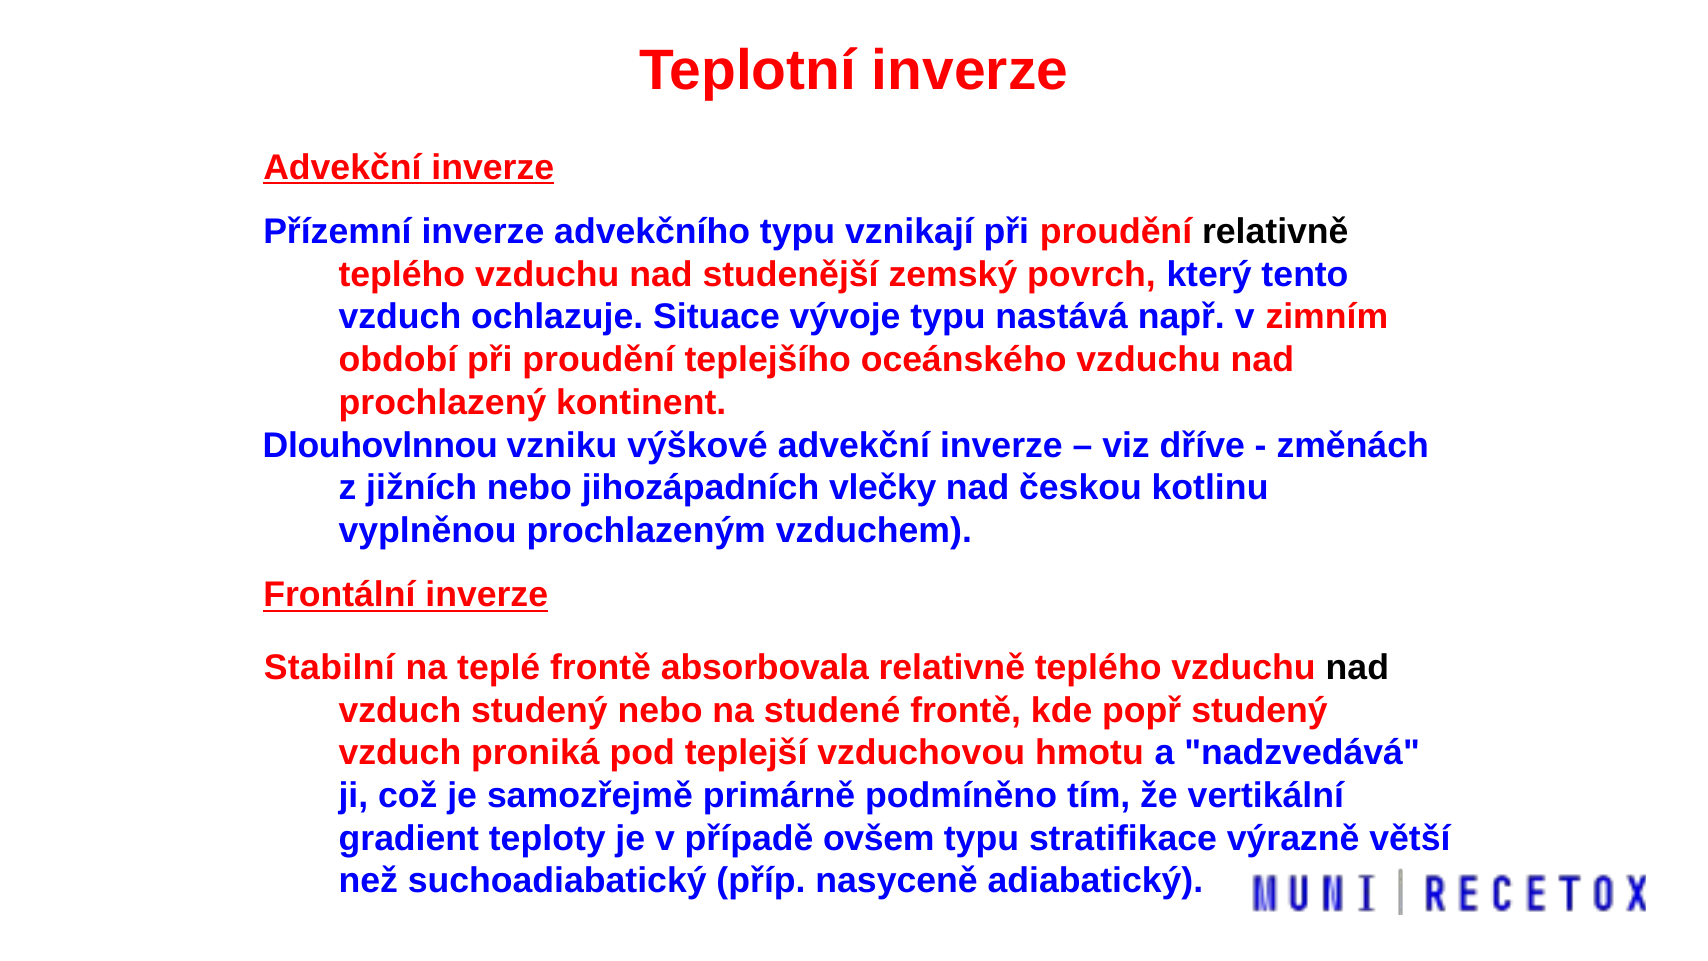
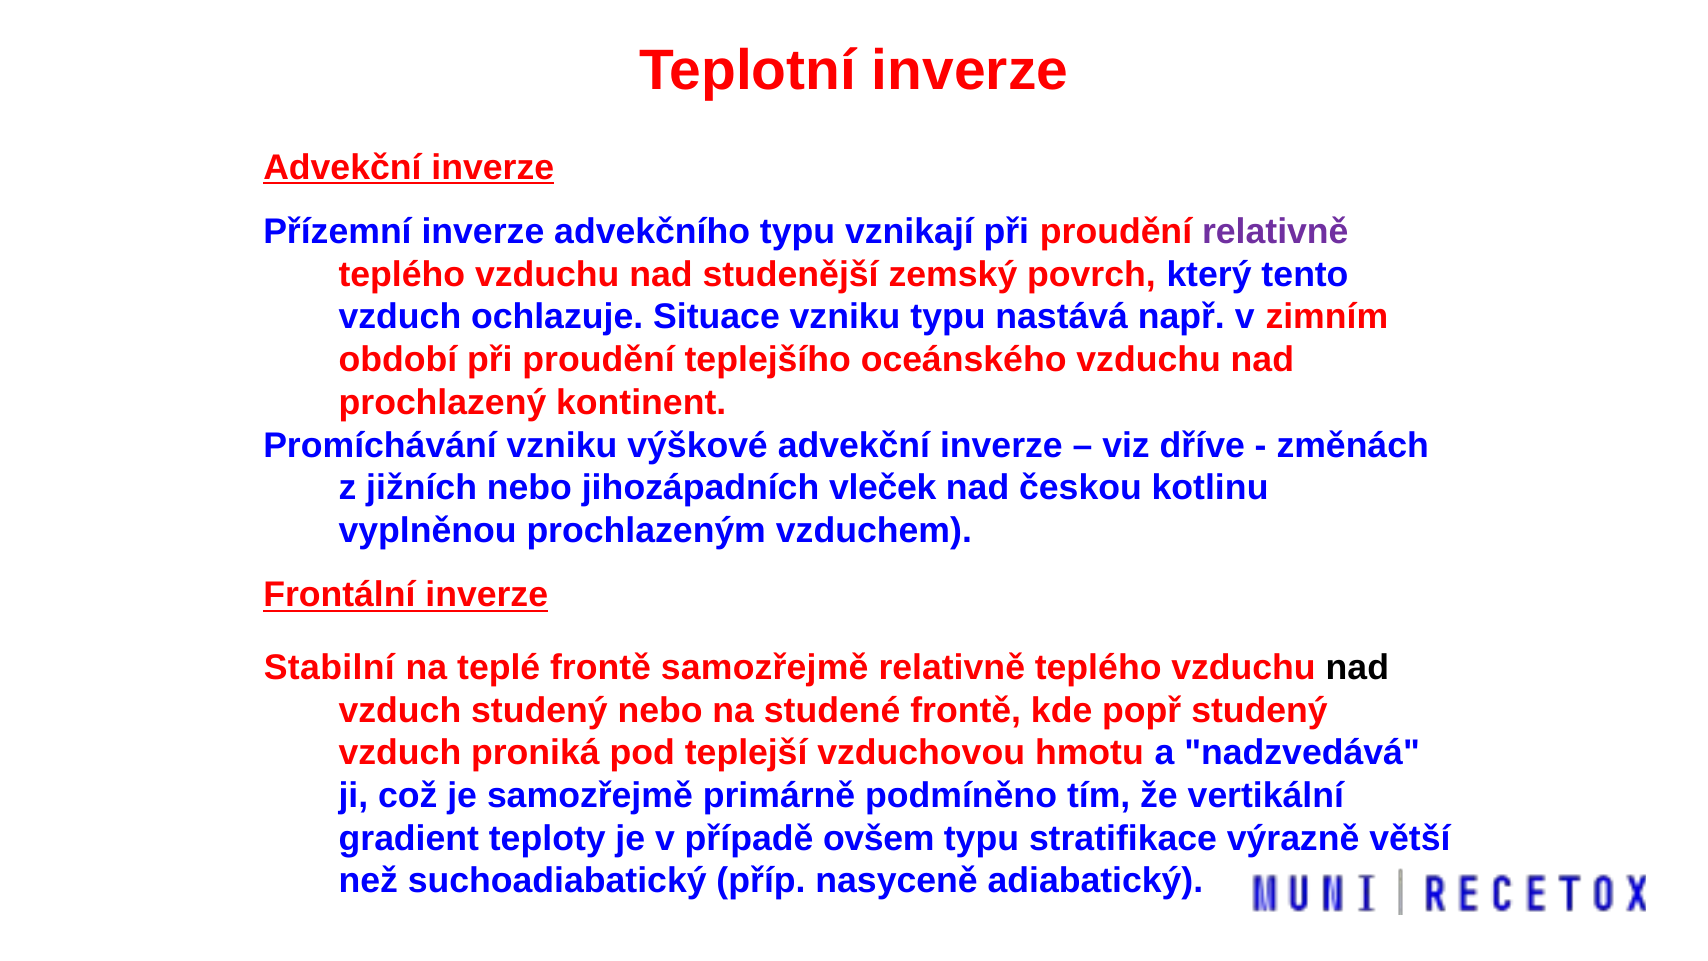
relativně at (1275, 232) colour: black -> purple
Situace vývoje: vývoje -> vzniku
Dlouhovlnnou: Dlouhovlnnou -> Promíchávání
vlečky: vlečky -> vleček
frontě absorbovala: absorbovala -> samozřejmě
